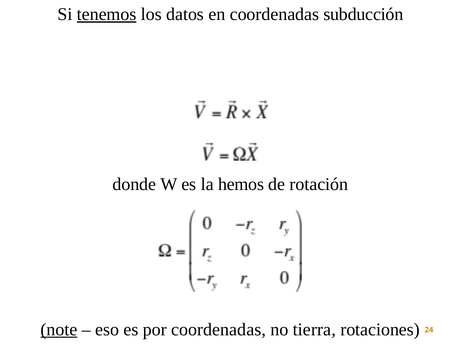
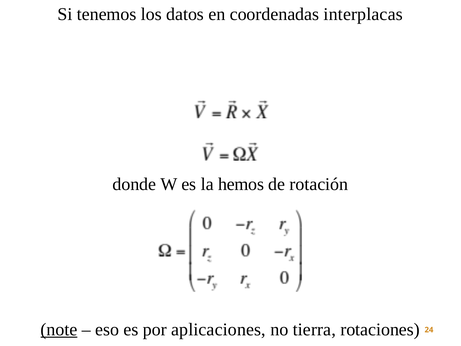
tenemos underline: present -> none
subducción: subducción -> interplacas
por coordenadas: coordenadas -> aplicaciones
